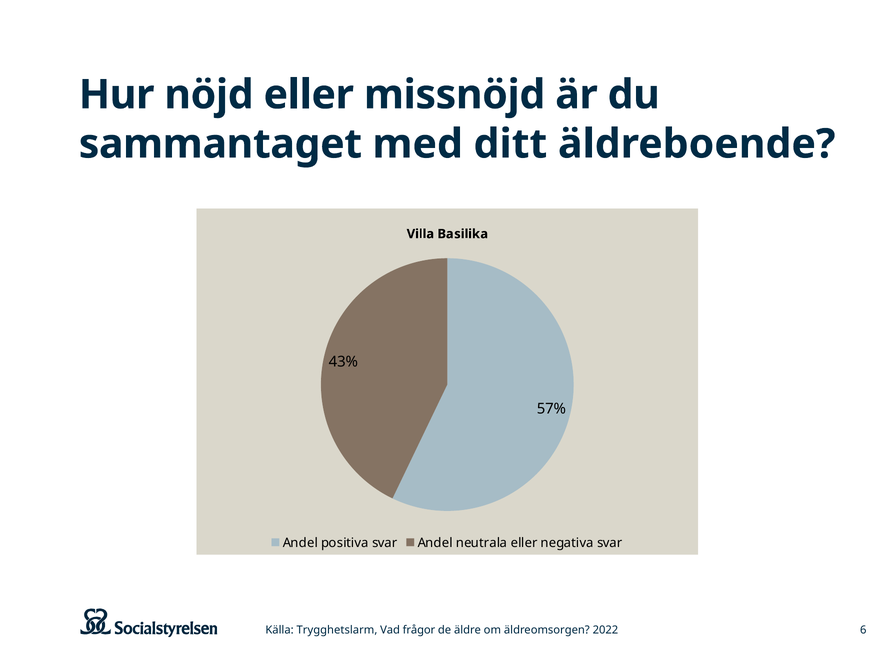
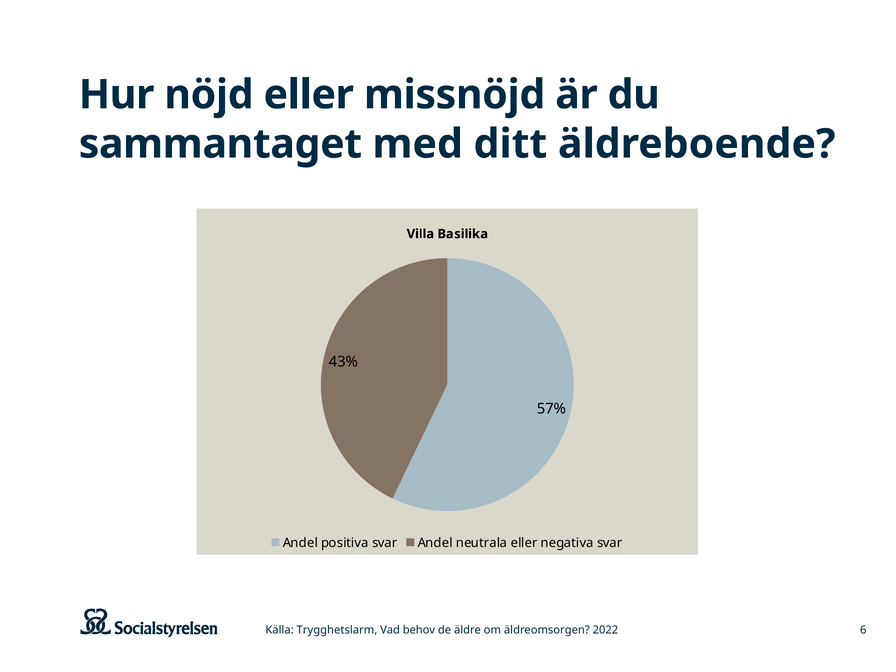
frågor: frågor -> behov
